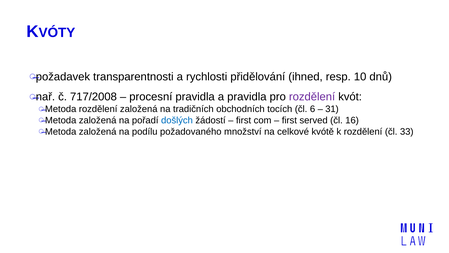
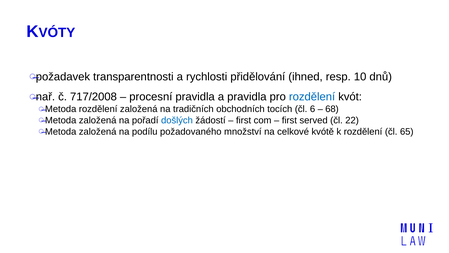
rozdělení at (312, 97) colour: purple -> blue
31: 31 -> 68
16: 16 -> 22
33: 33 -> 65
